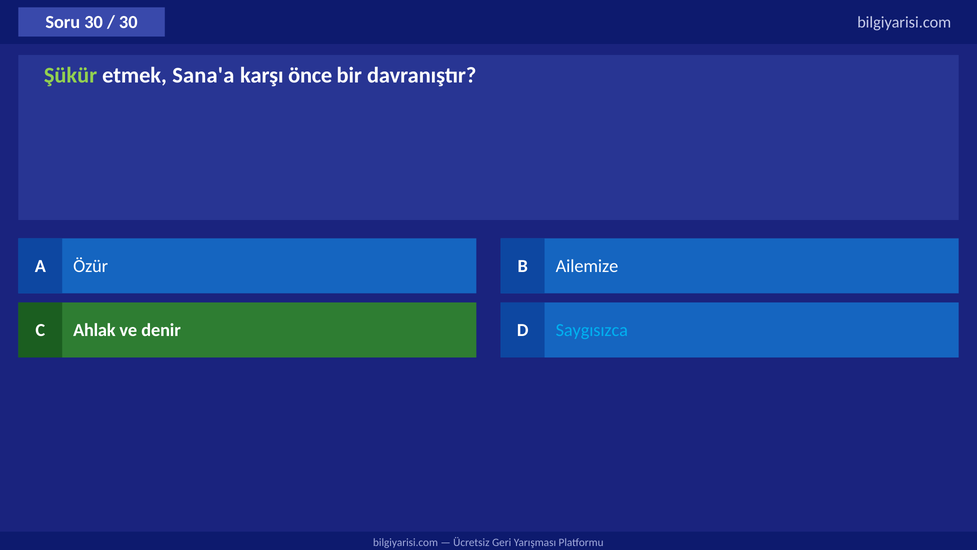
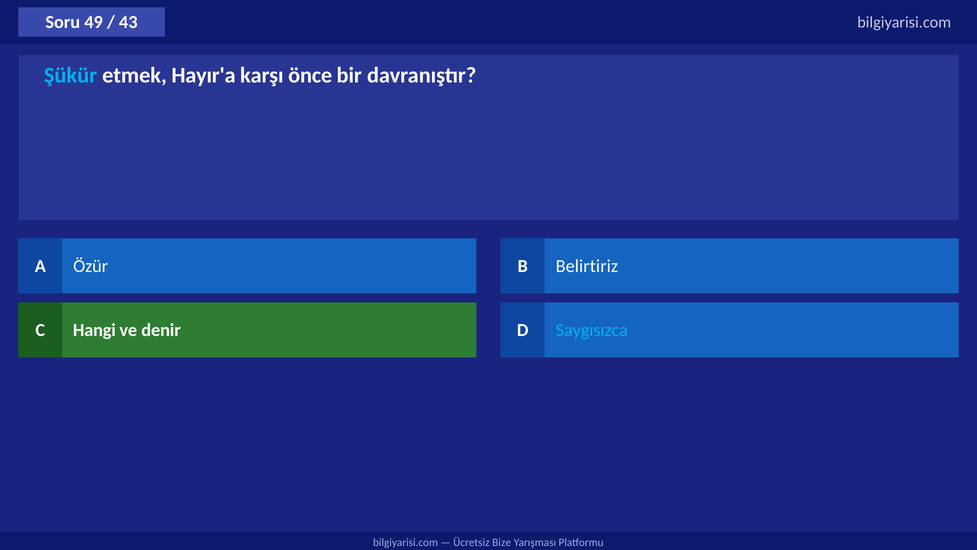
Soru 30: 30 -> 49
30 at (128, 22): 30 -> 43
Şükür colour: light green -> light blue
Sana'a: Sana'a -> Hayır'a
Ailemize: Ailemize -> Belirtiriz
Ahlak: Ahlak -> Hangi
Geri: Geri -> Bize
